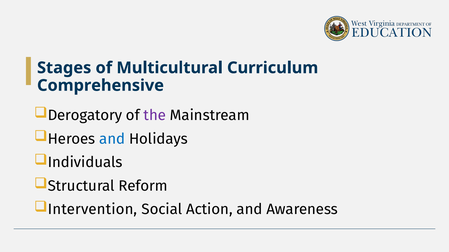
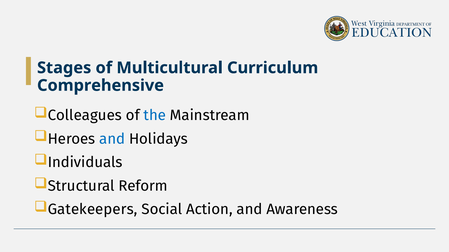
Derogatory: Derogatory -> Colleagues
the colour: purple -> blue
Intervention: Intervention -> Gatekeepers
